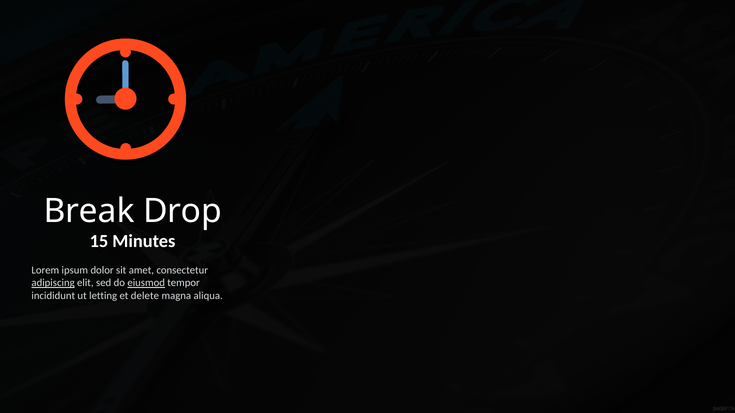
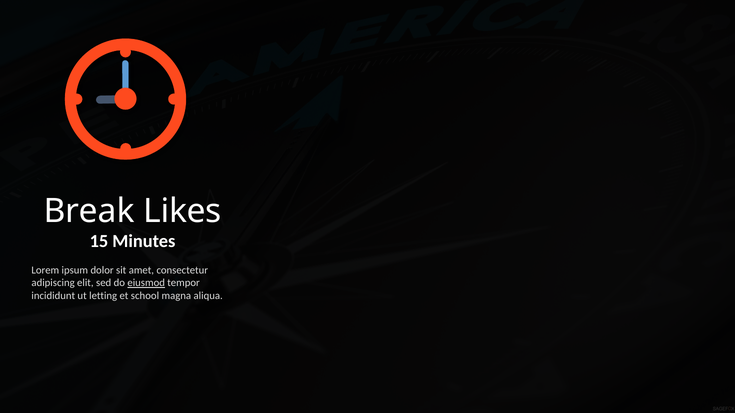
Drop: Drop -> Likes
adipiscing underline: present -> none
delete: delete -> school
